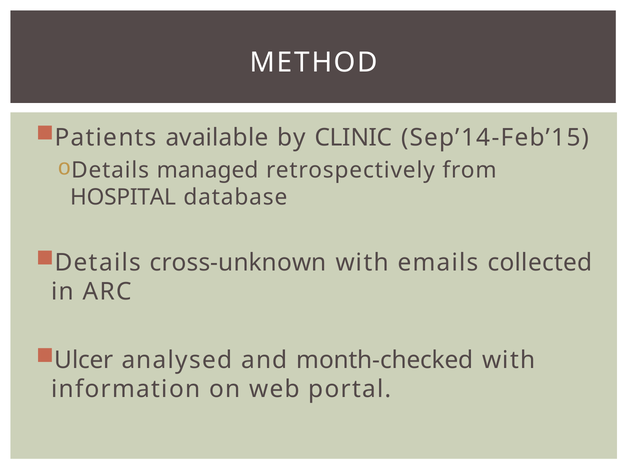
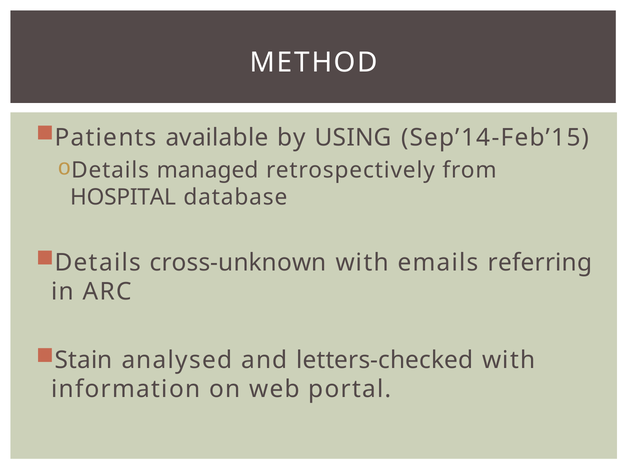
CLINIC: CLINIC -> USING
collected: collected -> referring
Ulcer: Ulcer -> Stain
month-checked: month-checked -> letters-checked
